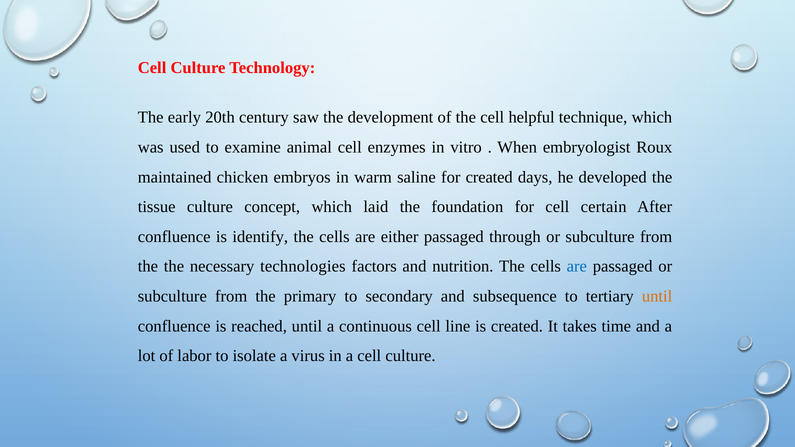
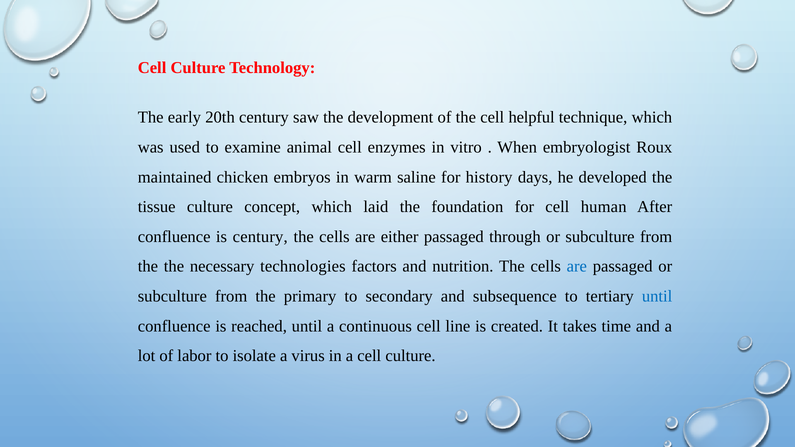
for created: created -> history
certain: certain -> human
is identify: identify -> century
until at (657, 296) colour: orange -> blue
